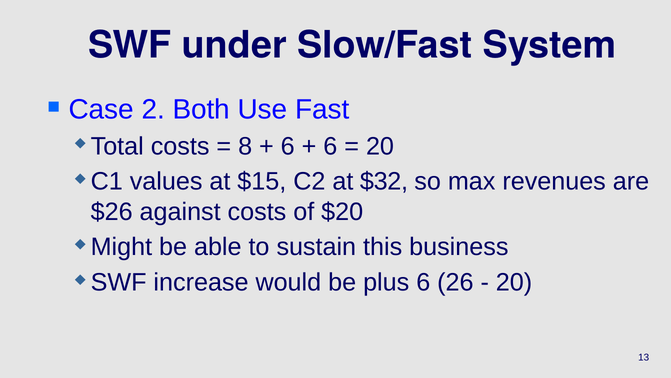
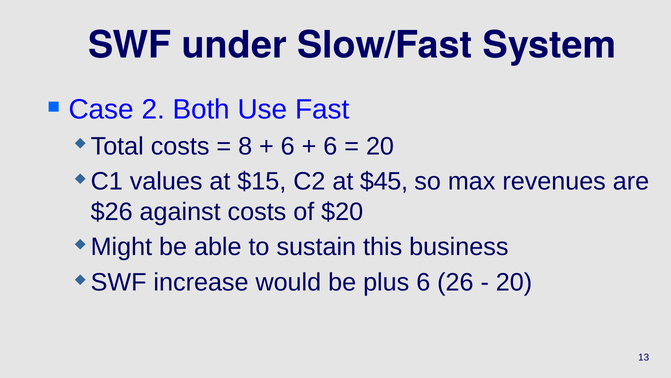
$32: $32 -> $45
